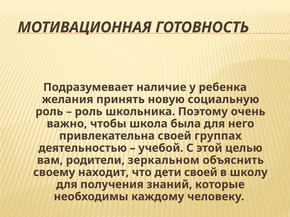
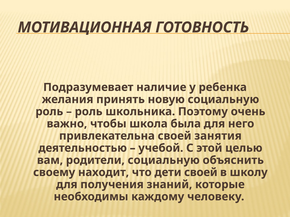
группах: группах -> занятия
родители зеркальном: зеркальном -> социальную
